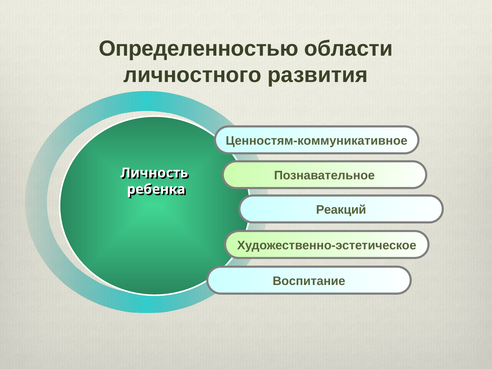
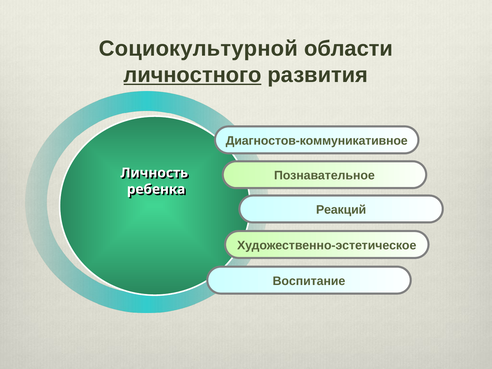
Определенностью: Определенностью -> Социокультурной
личностного underline: none -> present
Ценностям-коммуникативное: Ценностям-коммуникативное -> Диагностов-коммуникативное
